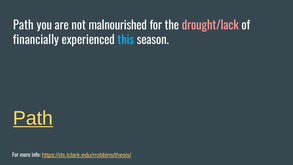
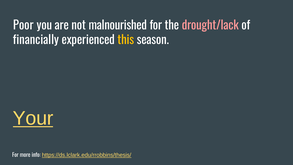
Path at (23, 25): Path -> Poor
this colour: light blue -> yellow
Path at (33, 118): Path -> Your
